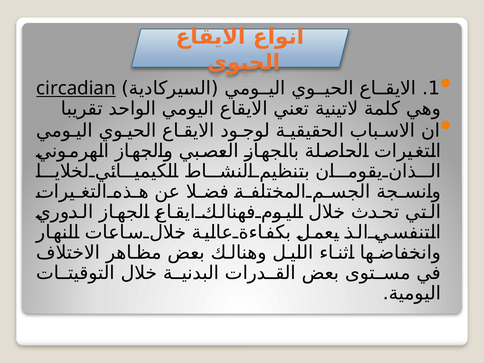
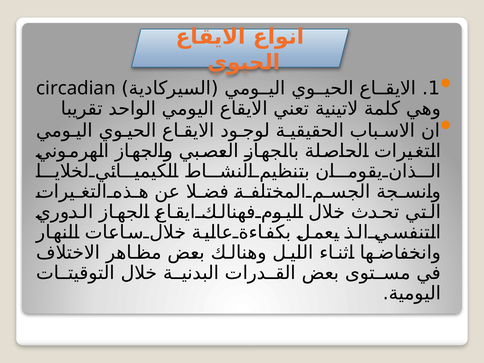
circadian underline: present -> none
